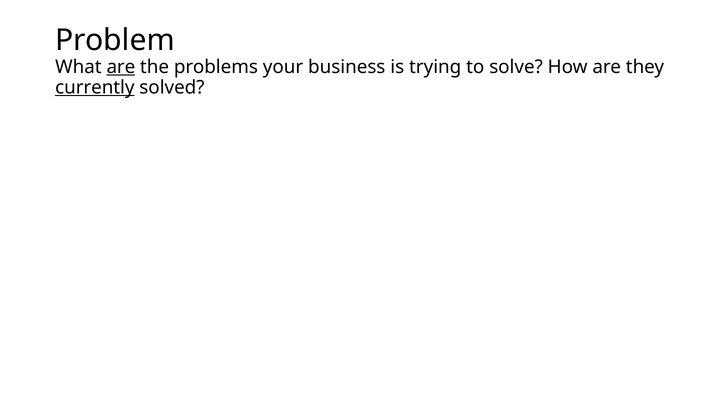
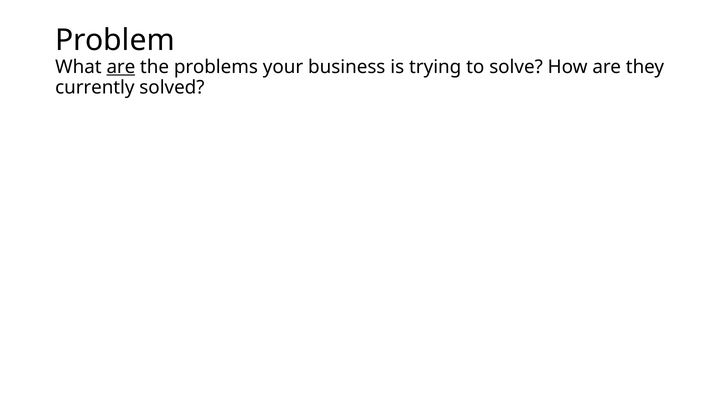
currently underline: present -> none
